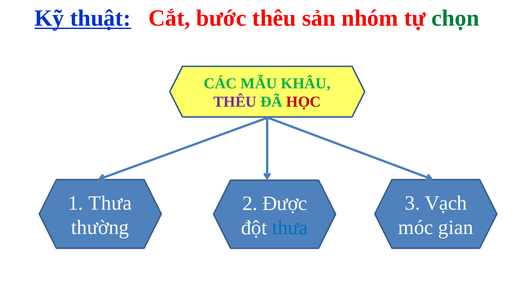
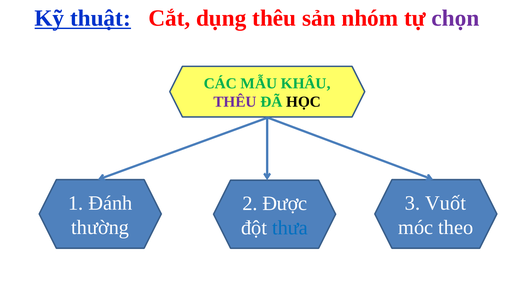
bước: bước -> dụng
chọn colour: green -> purple
HỌC colour: red -> black
1 Thưa: Thưa -> Đánh
Vạch: Vạch -> Vuốt
gian: gian -> theo
